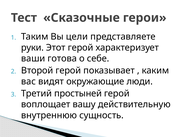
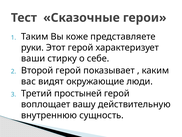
цели: цели -> коже
готова: готова -> стирку
